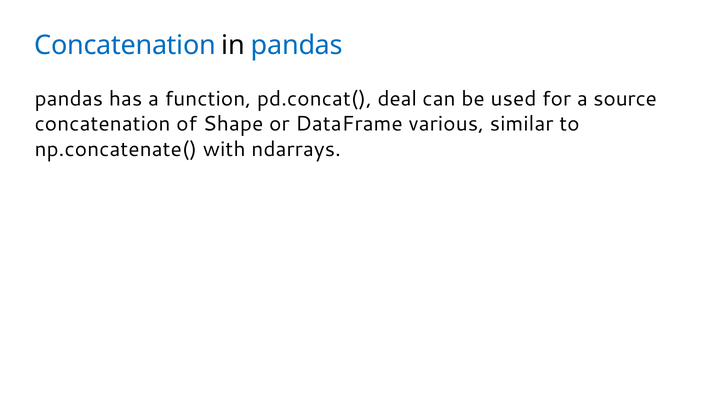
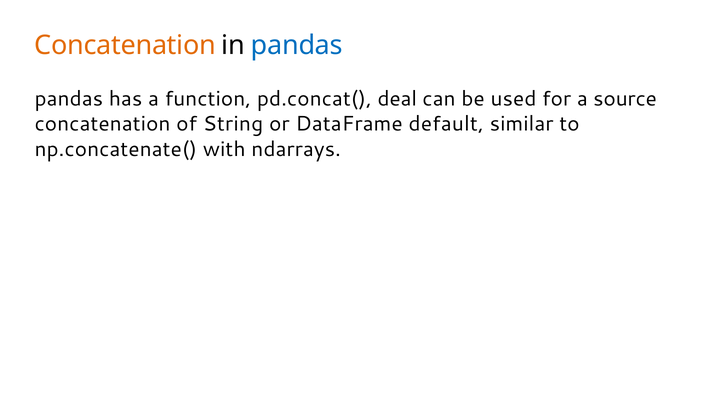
Concatenation at (125, 45) colour: blue -> orange
Shape: Shape -> String
various: various -> default
